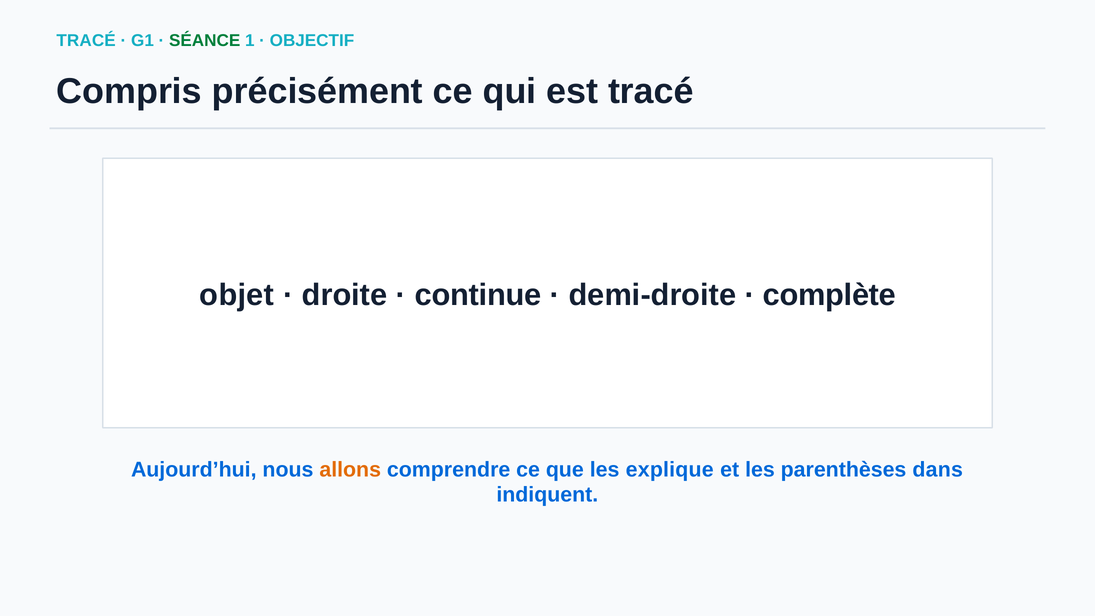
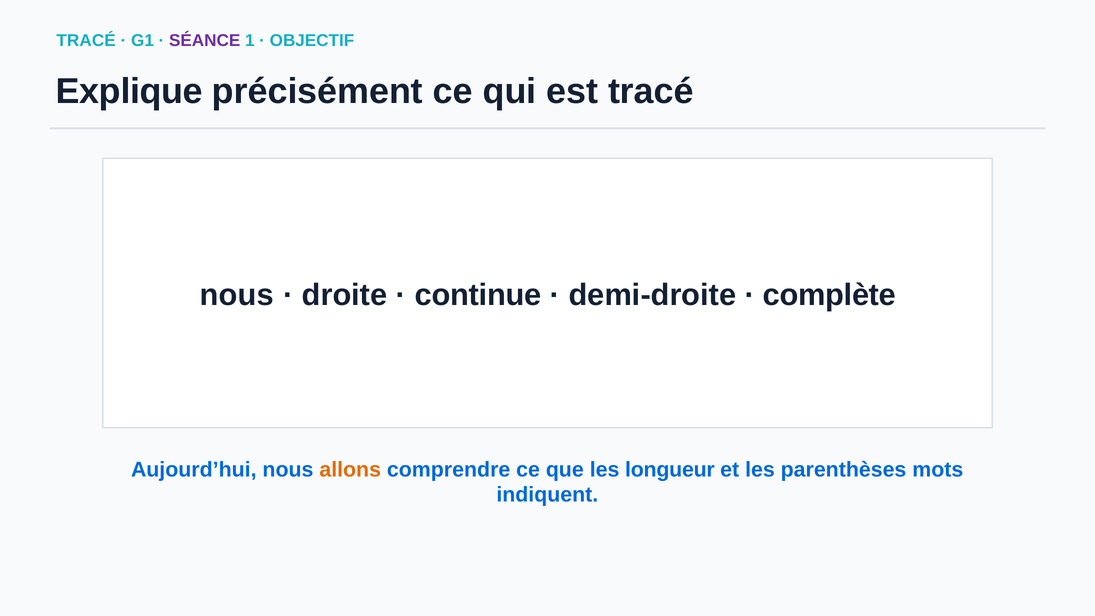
SÉANCE colour: green -> purple
Compris: Compris -> Explique
objet at (237, 295): objet -> nous
explique: explique -> longueur
dans: dans -> mots
